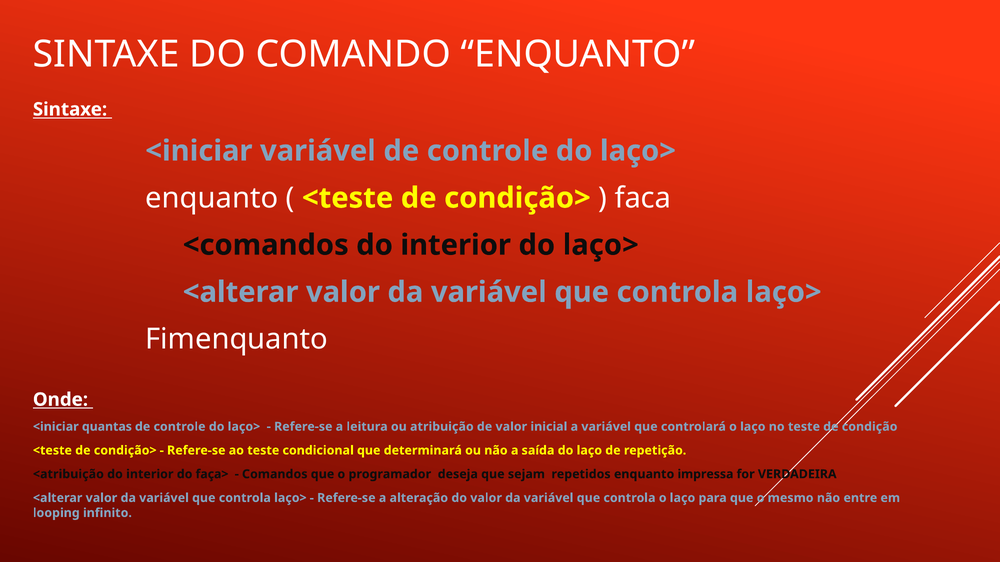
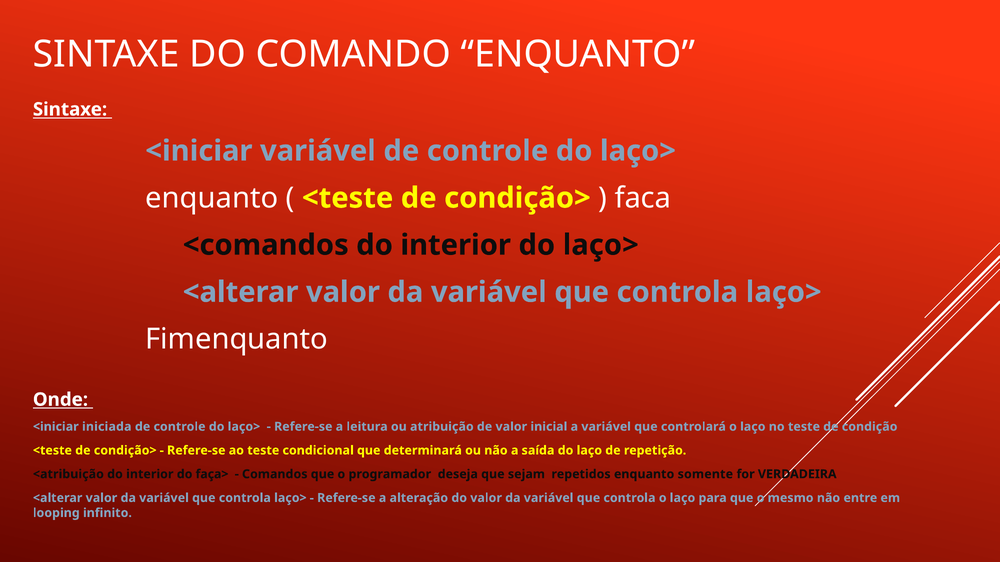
quantas: quantas -> iniciada
impressa: impressa -> somente
